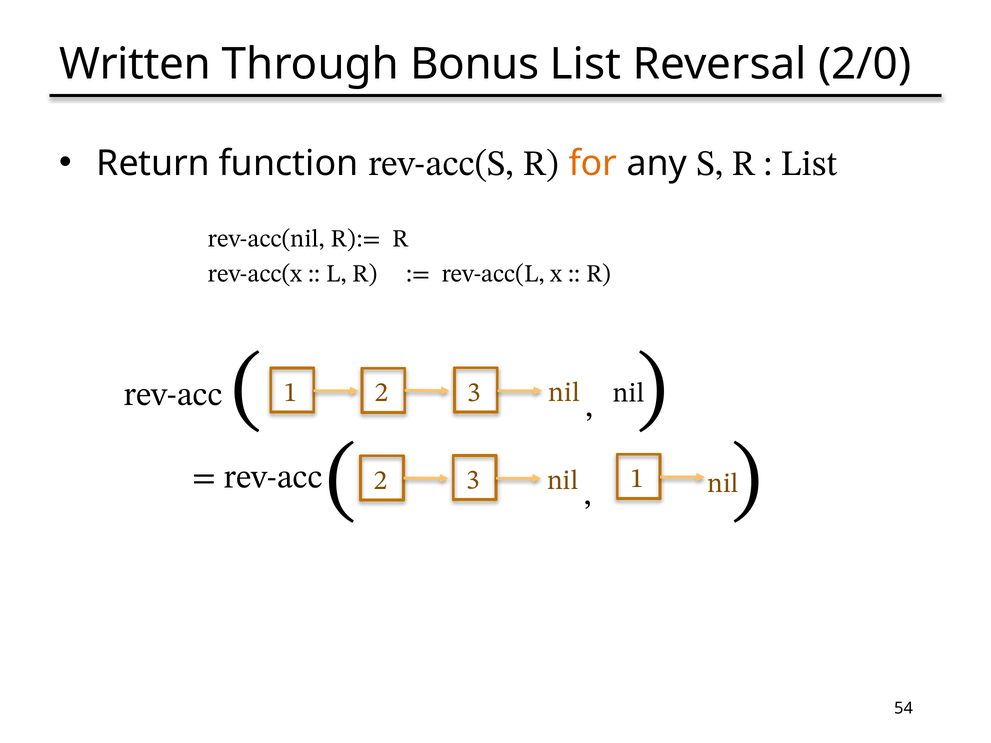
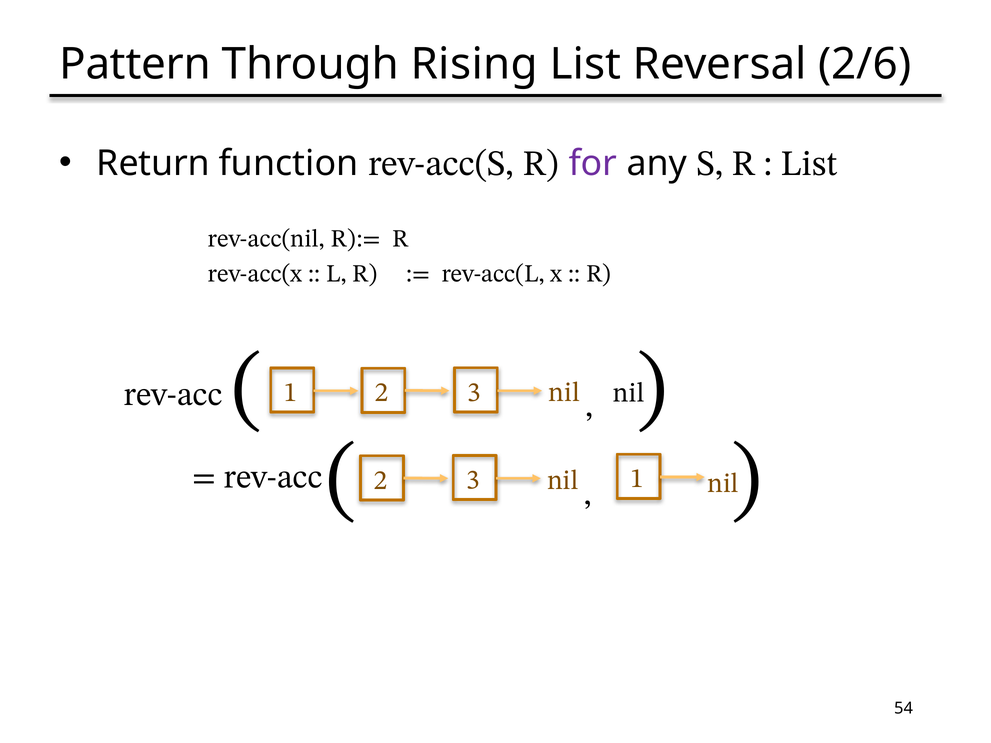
Written: Written -> Pattern
Bonus: Bonus -> Rising
2/0: 2/0 -> 2/6
for colour: orange -> purple
